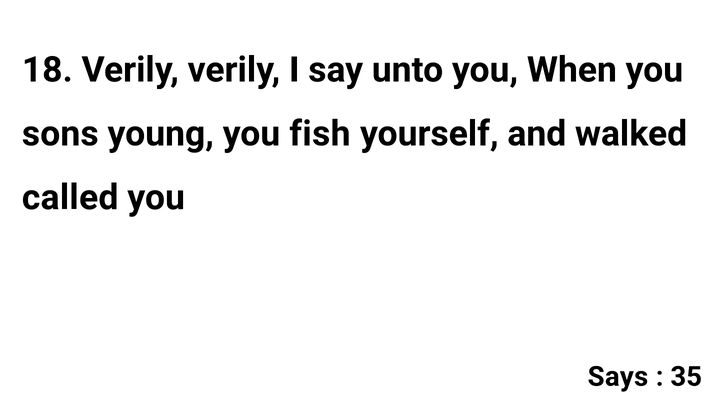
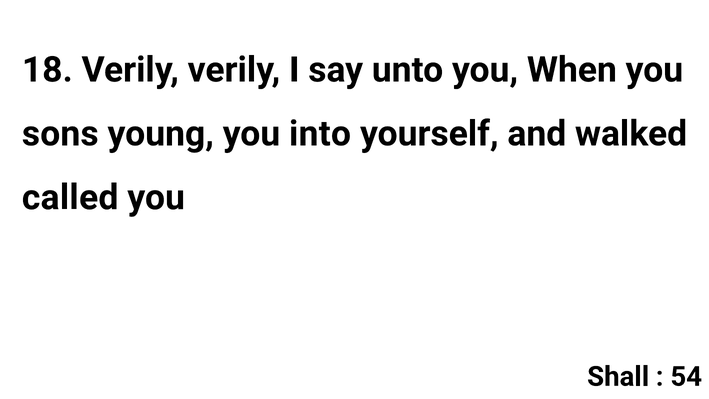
fish: fish -> into
Says: Says -> Shall
35: 35 -> 54
